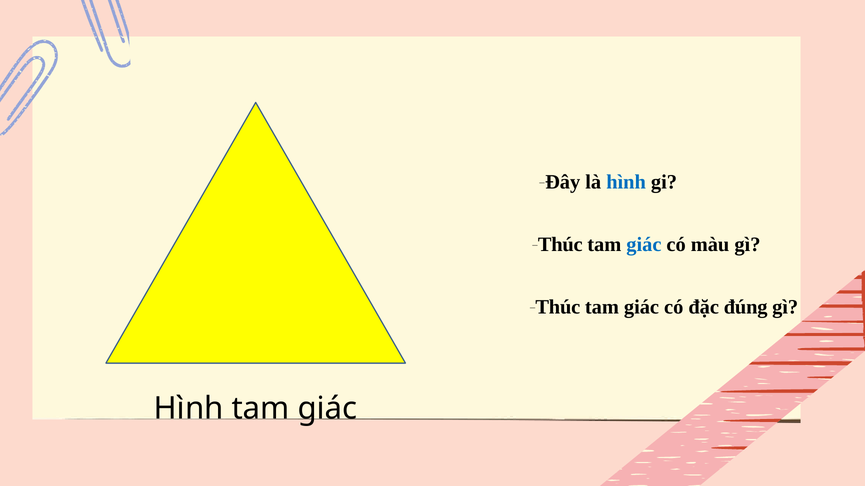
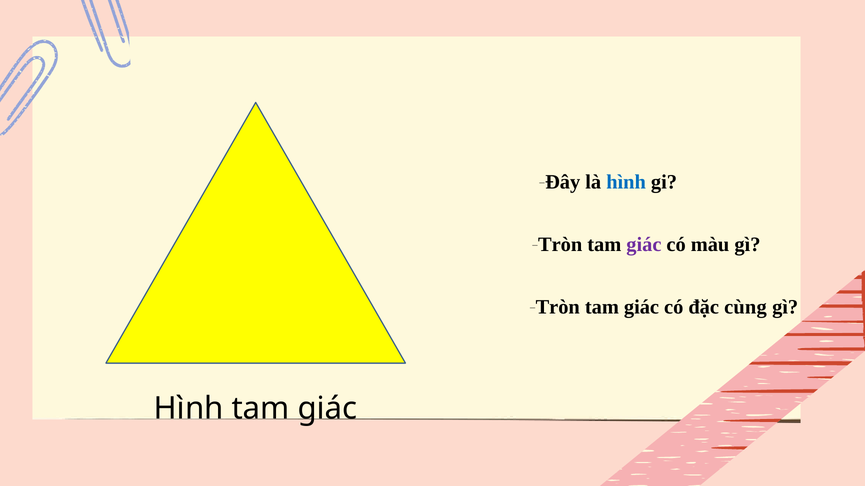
Thúc at (560, 245): Thúc -> Tròn
giác at (644, 245) colour: blue -> purple
Thúc at (558, 307): Thúc -> Tròn
đúng: đúng -> cùng
